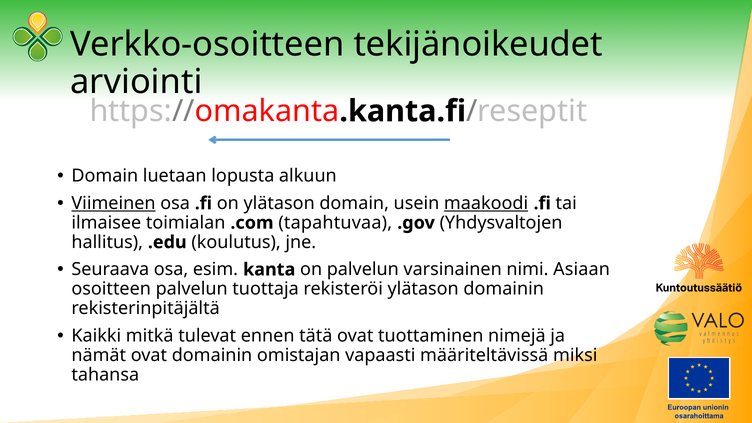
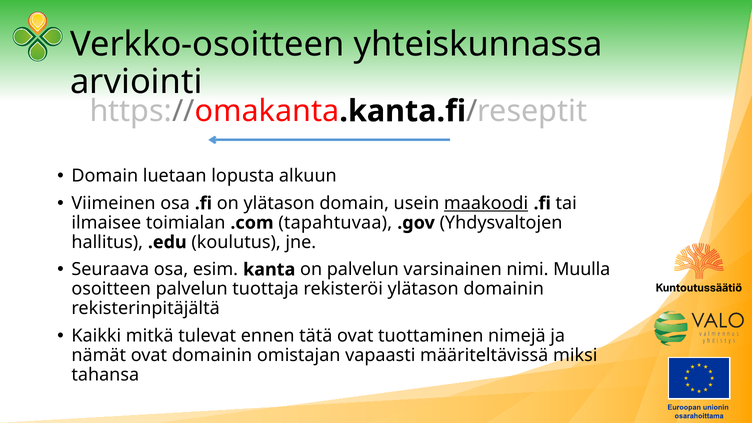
tekijänoikeudet: tekijänoikeudet -> yhteiskunnassa
Viimeinen underline: present -> none
Asiaan: Asiaan -> Muulla
